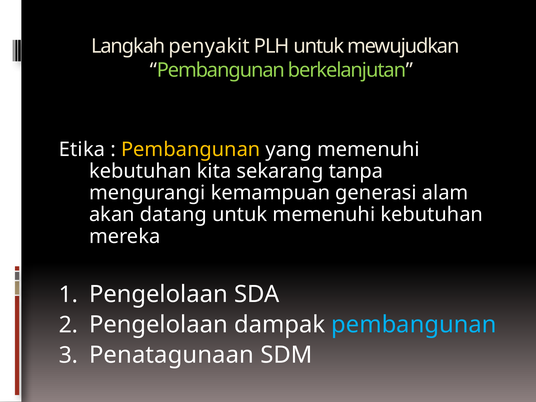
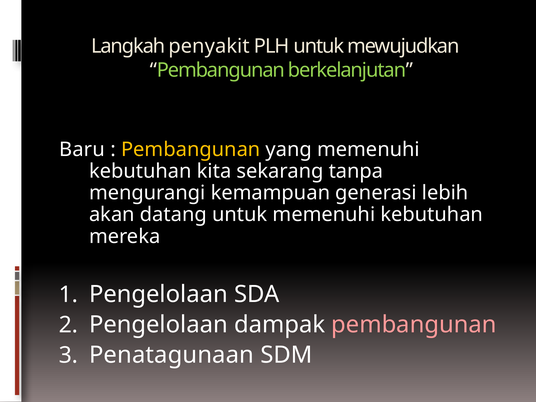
Etika: Etika -> Baru
alam: alam -> lebih
pembangunan at (414, 325) colour: light blue -> pink
